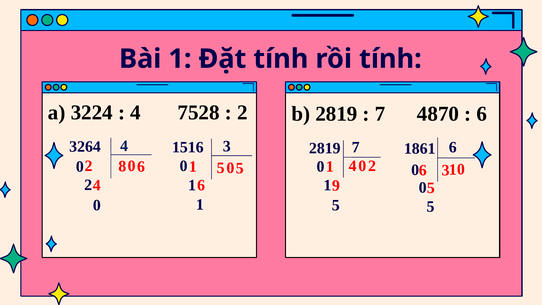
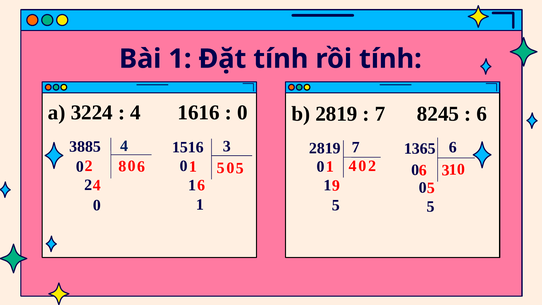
7528: 7528 -> 1616
2 at (242, 112): 2 -> 0
4870: 4870 -> 8245
3264: 3264 -> 3885
1861: 1861 -> 1365
